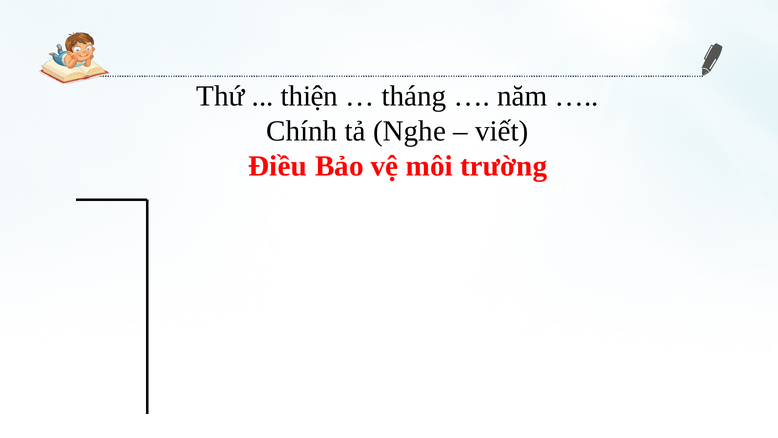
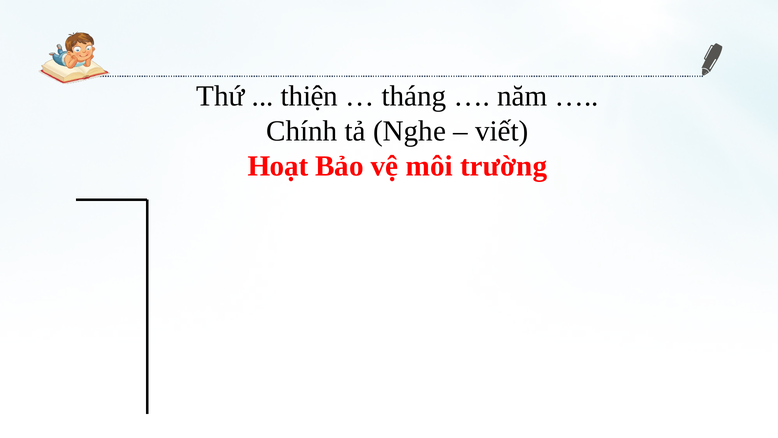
Điều: Điều -> Hoạt
